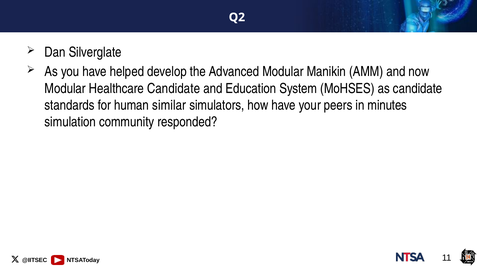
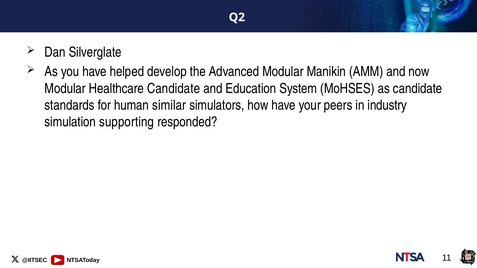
minutes: minutes -> industry
community: community -> supporting
